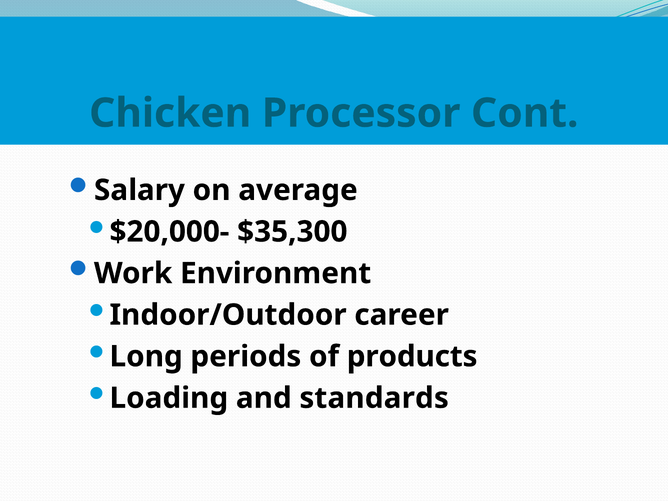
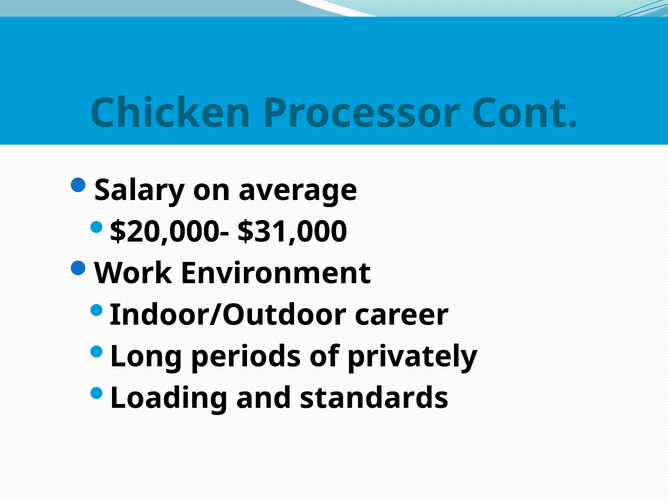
$35,300: $35,300 -> $31,000
products: products -> privately
